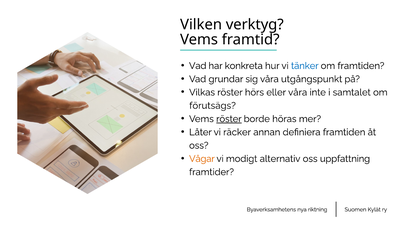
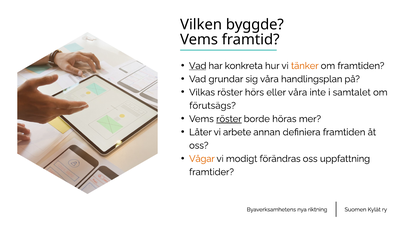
verktyg: verktyg -> byggde
Vad at (198, 66) underline: none -> present
tänker colour: blue -> orange
utgångspunkt: utgångspunkt -> handlingsplan
räcker: räcker -> arbete
alternativ: alternativ -> förändras
